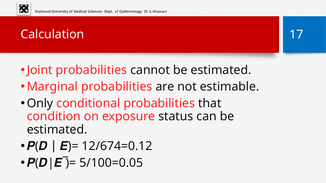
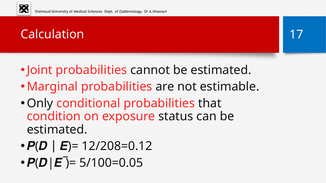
12/674=0.12: 12/674=0.12 -> 12/208=0.12
